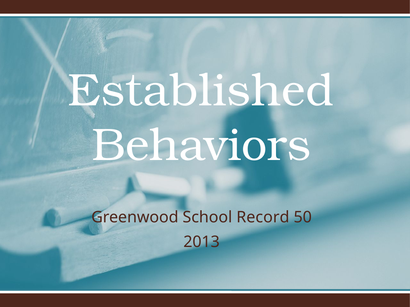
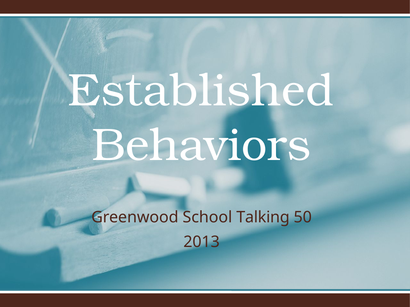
Record: Record -> Talking
